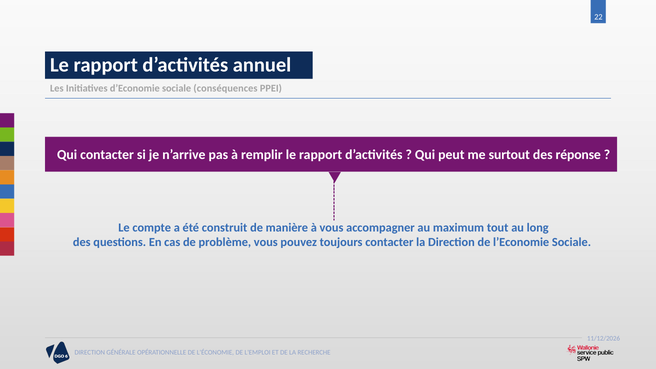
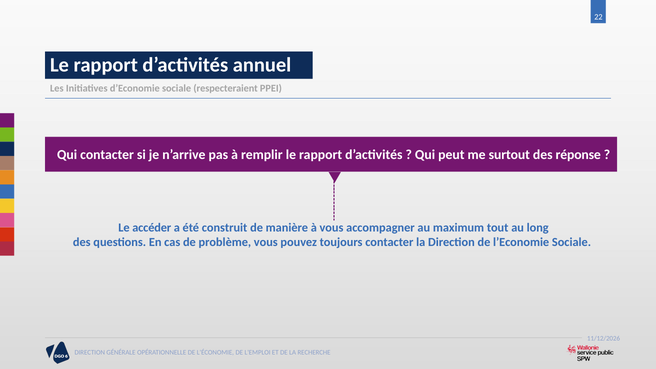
conséquences: conséquences -> respecteraient
compte: compte -> accéder
